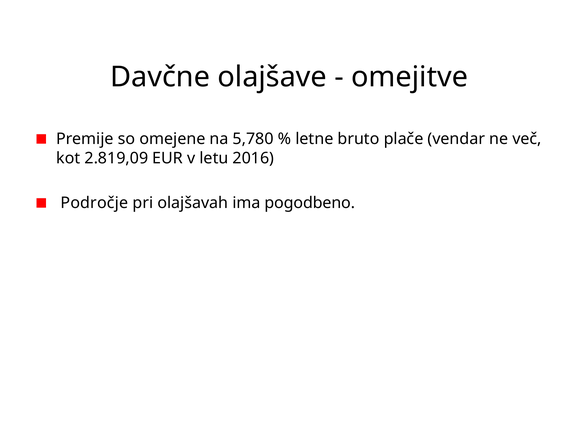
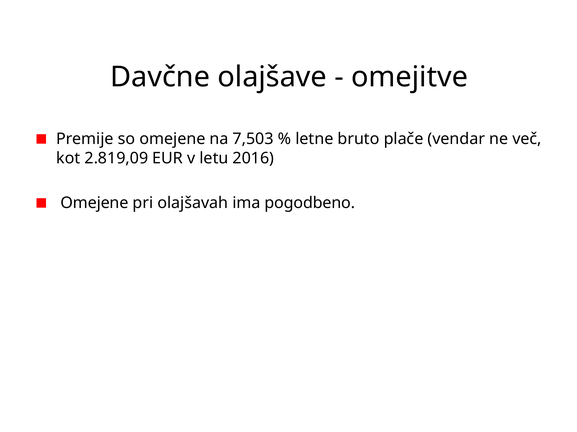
5,780: 5,780 -> 7,503
Področje at (94, 203): Področje -> Omejene
